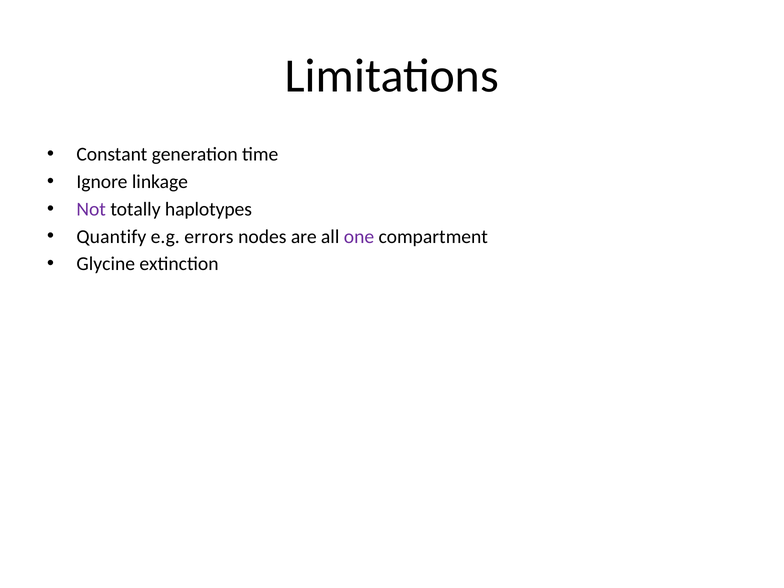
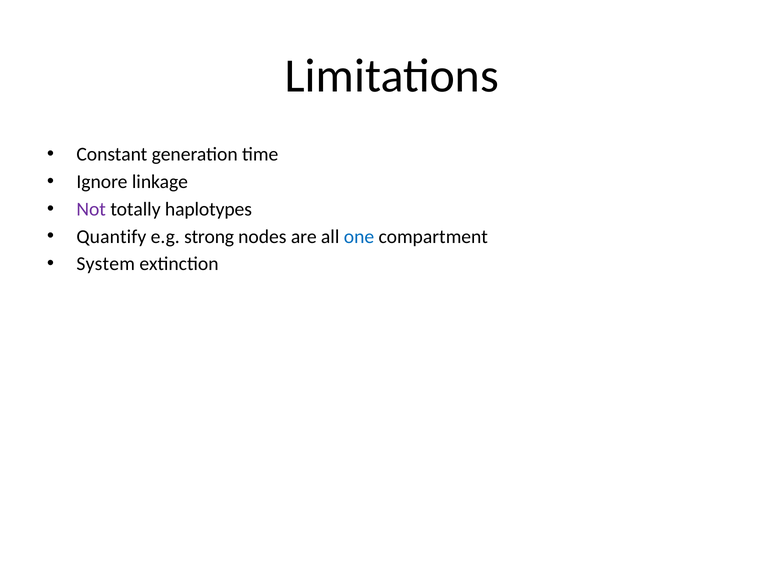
errors: errors -> strong
one colour: purple -> blue
Glycine: Glycine -> System
